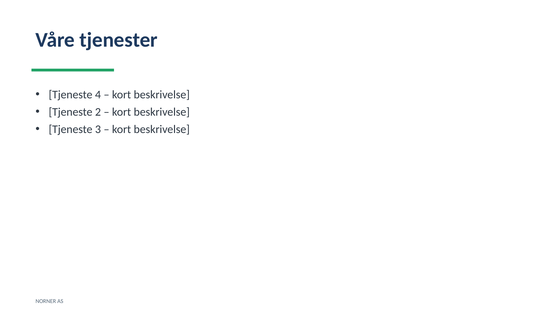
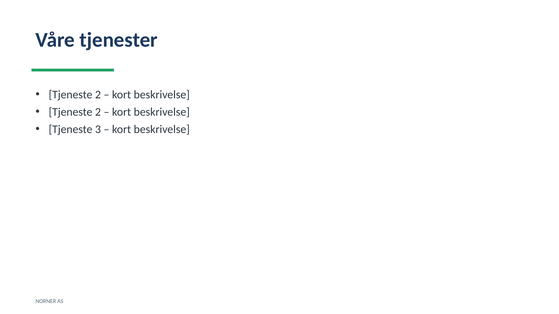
4 at (98, 95): 4 -> 2
